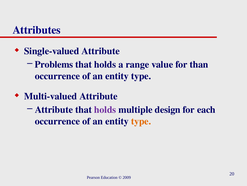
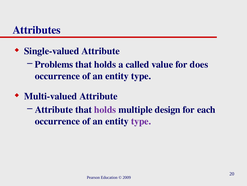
range: range -> called
than: than -> does
type at (141, 121) colour: orange -> purple
